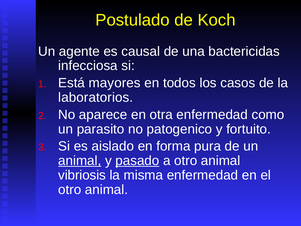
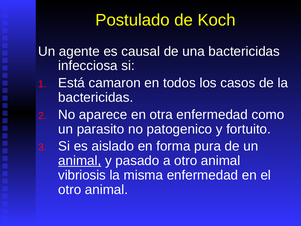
mayores: mayores -> camaron
laboratorios at (96, 97): laboratorios -> bactericidas
pasado underline: present -> none
